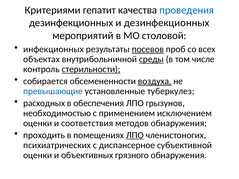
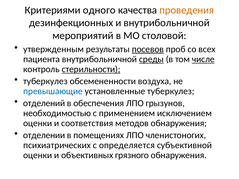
гепатит: гепатит -> одного
проведения colour: blue -> orange
и дезинфекционных: дезинфекционных -> внутрибольничной
инфекционных: инфекционных -> утвержденным
объектах: объектах -> пациента
числе underline: none -> present
собирается at (46, 81): собирается -> туберкулез
воздуха underline: present -> none
расходных: расходных -> отделений
проходить: проходить -> отделении
ЛПО at (135, 135) underline: present -> none
диспансерное: диспансерное -> определяется
